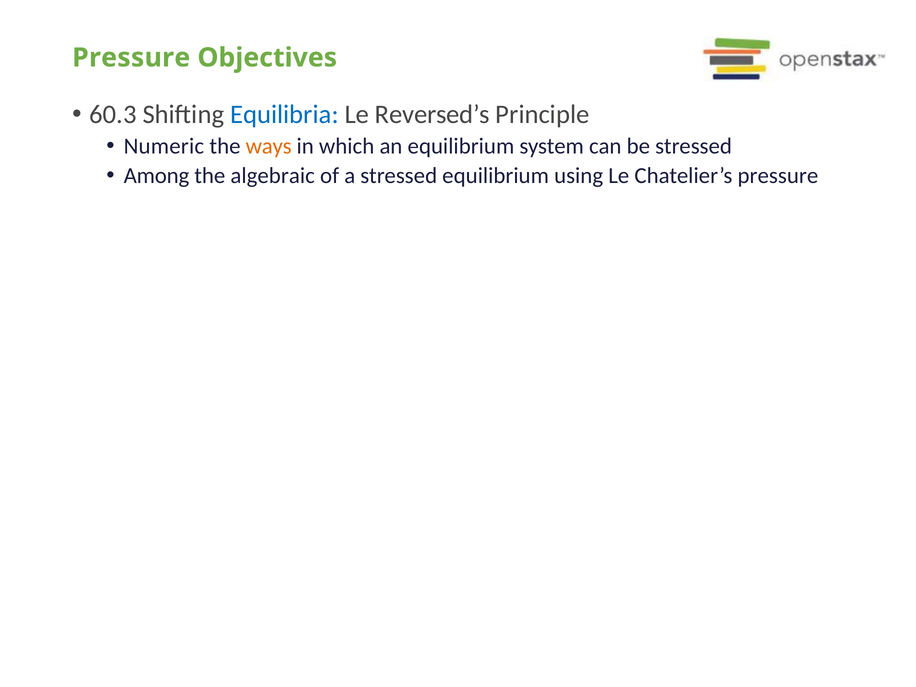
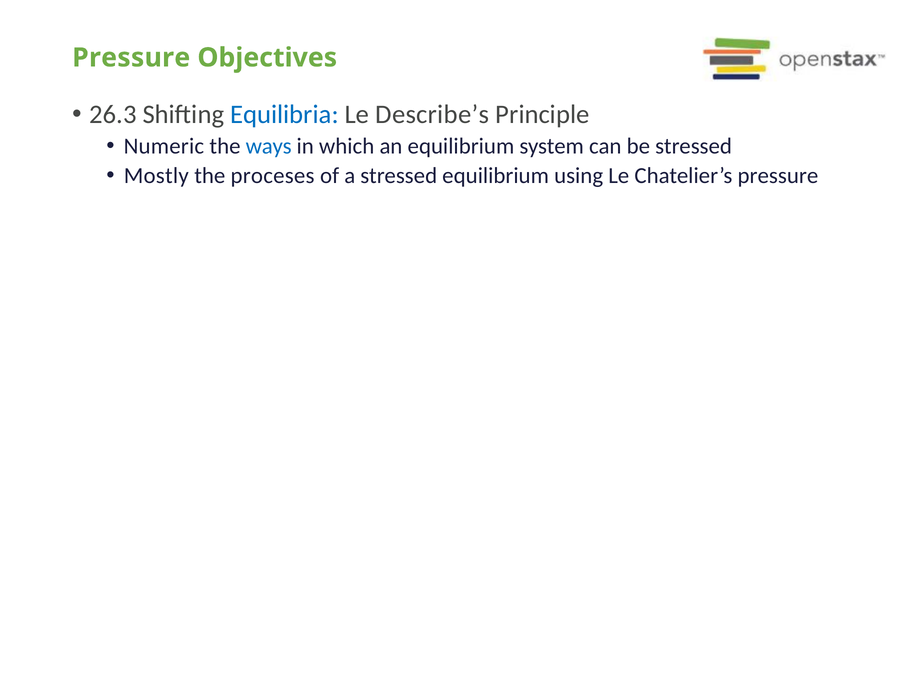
60.3: 60.3 -> 26.3
Reversed’s: Reversed’s -> Describe’s
ways colour: orange -> blue
Among: Among -> Mostly
algebraic: algebraic -> proceses
